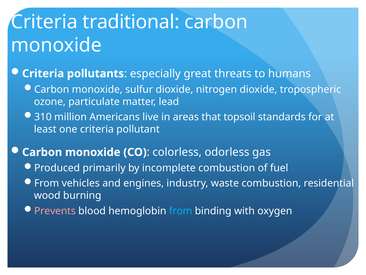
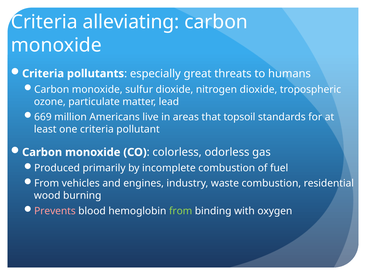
traditional: traditional -> alleviating
310: 310 -> 669
from at (181, 211) colour: light blue -> light green
